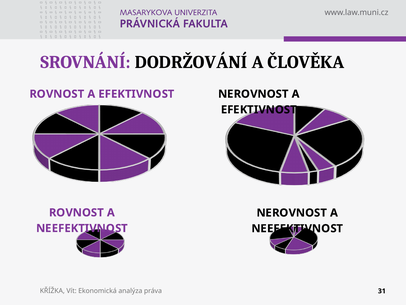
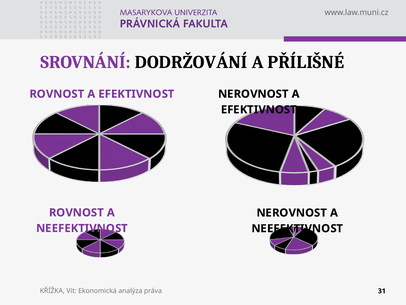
ČLOVĚKA: ČLOVĚKA -> PŘÍLIŠNÉ
